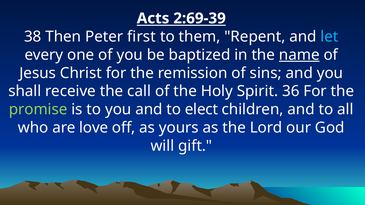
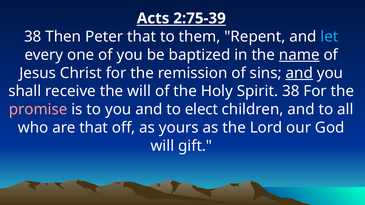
2:69-39: 2:69-39 -> 2:75-39
Peter first: first -> that
and at (299, 73) underline: none -> present
the call: call -> will
Spirit 36: 36 -> 38
promise colour: light green -> pink
are love: love -> that
